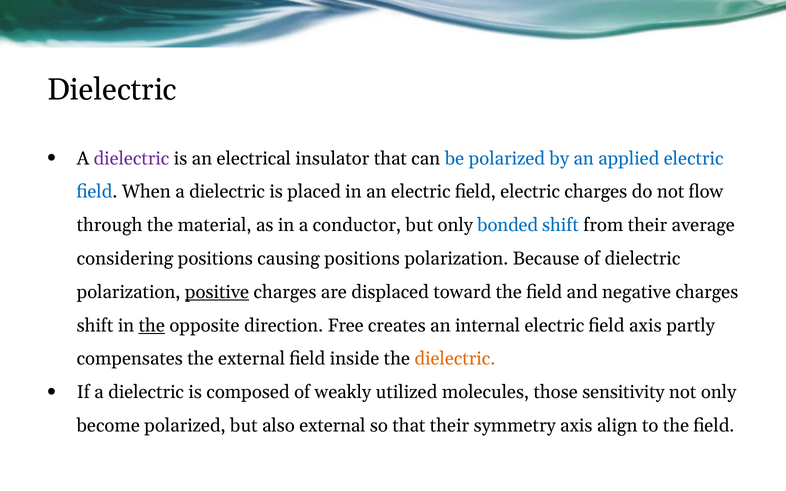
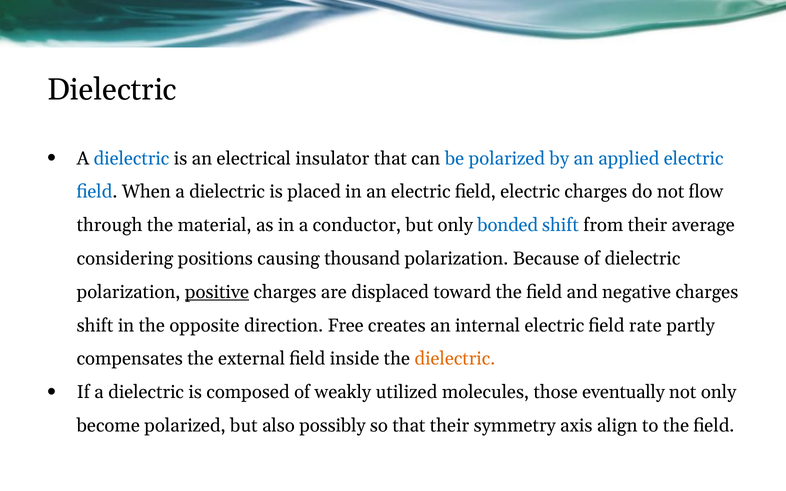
dielectric at (131, 158) colour: purple -> blue
causing positions: positions -> thousand
the at (152, 326) underline: present -> none
field axis: axis -> rate
sensitivity: sensitivity -> eventually
also external: external -> possibly
